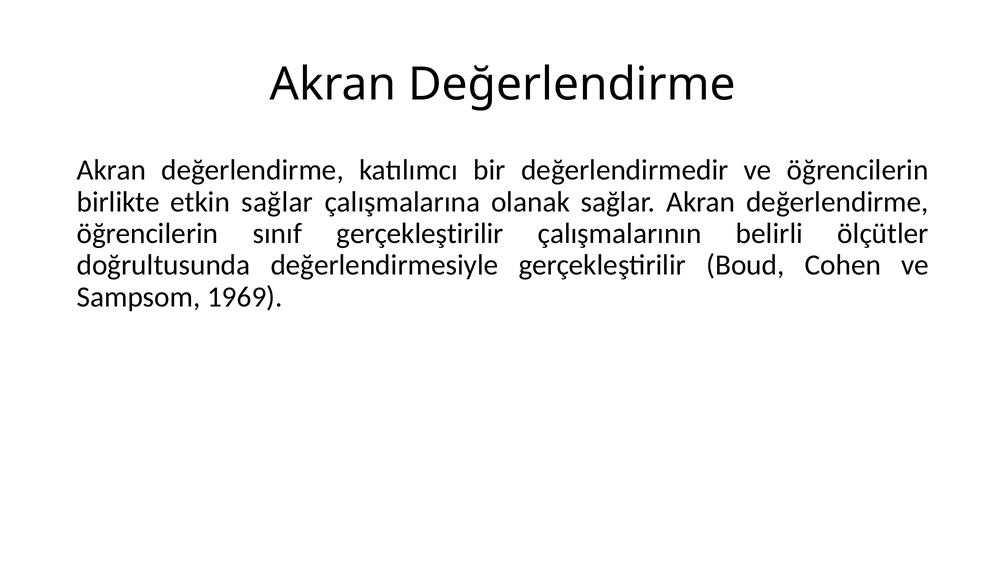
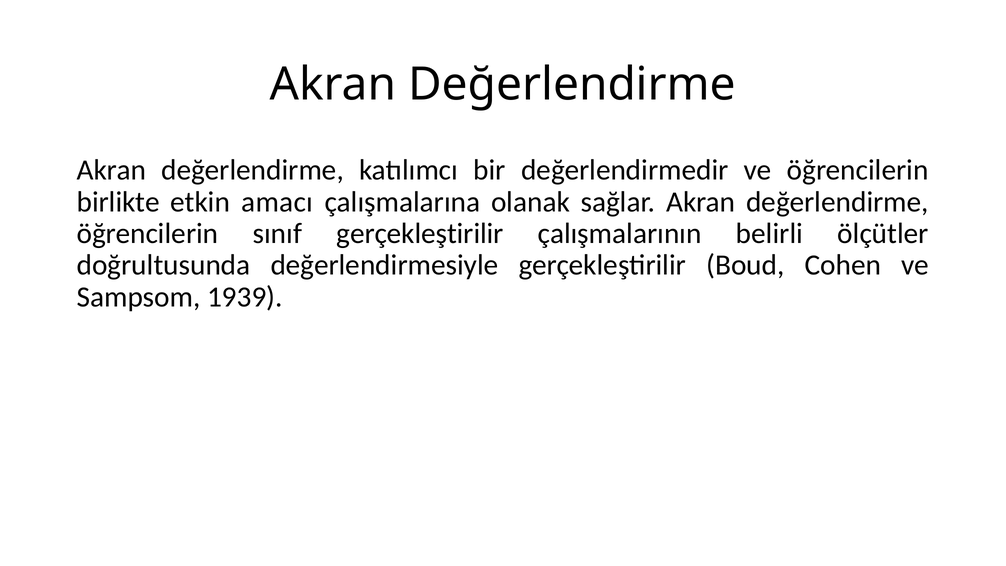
etkin sağlar: sağlar -> amacı
1969: 1969 -> 1939
